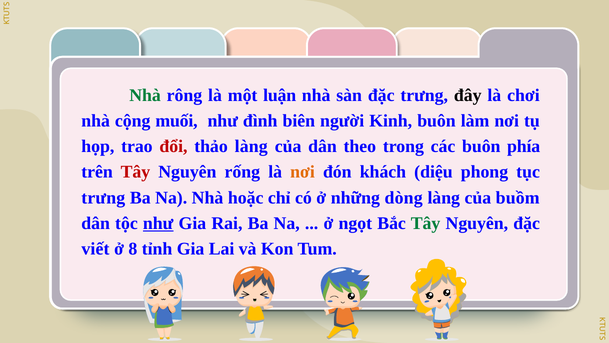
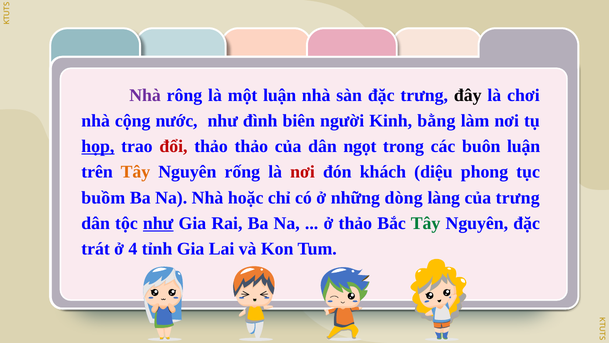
Nhà at (145, 95) colour: green -> purple
muối: muối -> nước
Kinh buôn: buôn -> bằng
họp underline: none -> present
thảo làng: làng -> thảo
theo: theo -> ngọt
buôn phía: phía -> luận
Tây at (135, 172) colour: red -> orange
nơi at (303, 172) colour: orange -> red
trưng at (103, 197): trưng -> buồm
của buồm: buồm -> trưng
ở ngọt: ngọt -> thảo
viết: viết -> trát
8: 8 -> 4
